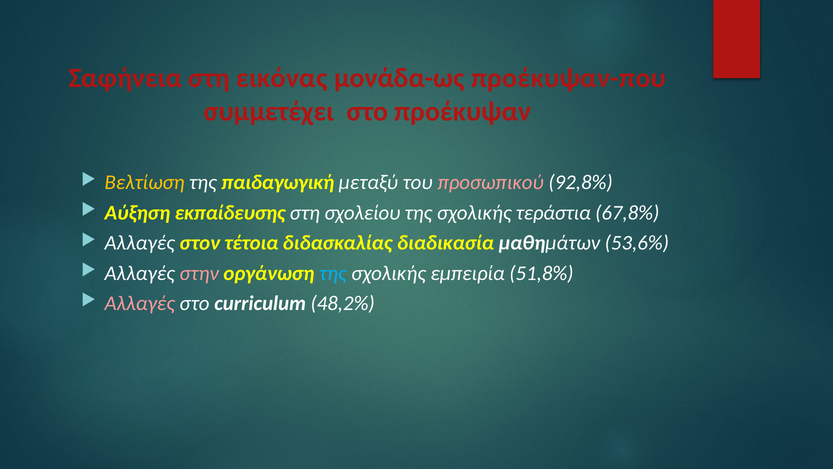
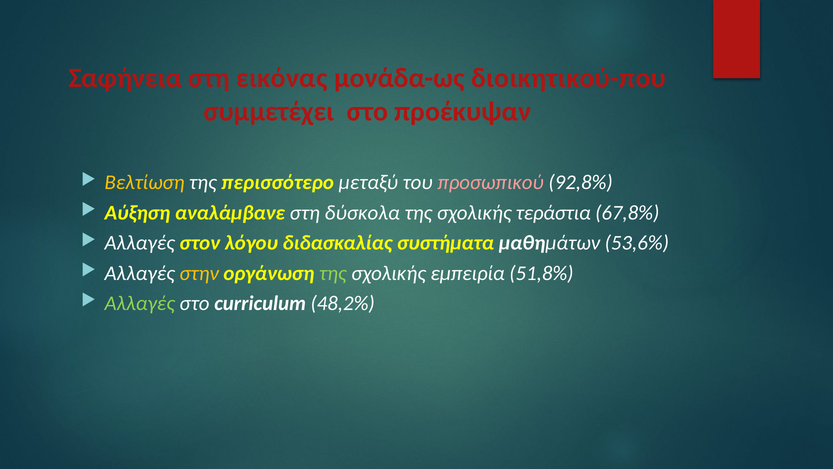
προέκυψαν-που: προέκυψαν-που -> διοικητικού-που
παιδαγωγική: παιδαγωγική -> περισσότερο
εκπαίδευσης: εκπαίδευσης -> αναλάμβανε
σχολείου: σχολείου -> δύσκολα
τέτοια: τέτοια -> λόγου
διαδικασία: διαδικασία -> συστήματα
στην colour: pink -> yellow
της at (333, 273) colour: light blue -> light green
Αλλαγές at (140, 303) colour: pink -> light green
